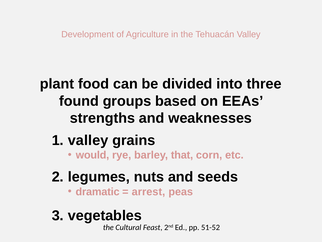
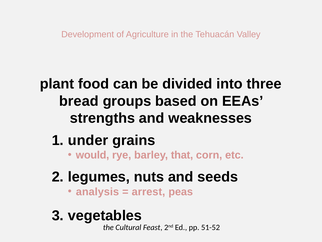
found: found -> bread
valley at (88, 140): valley -> under
dramatic: dramatic -> analysis
